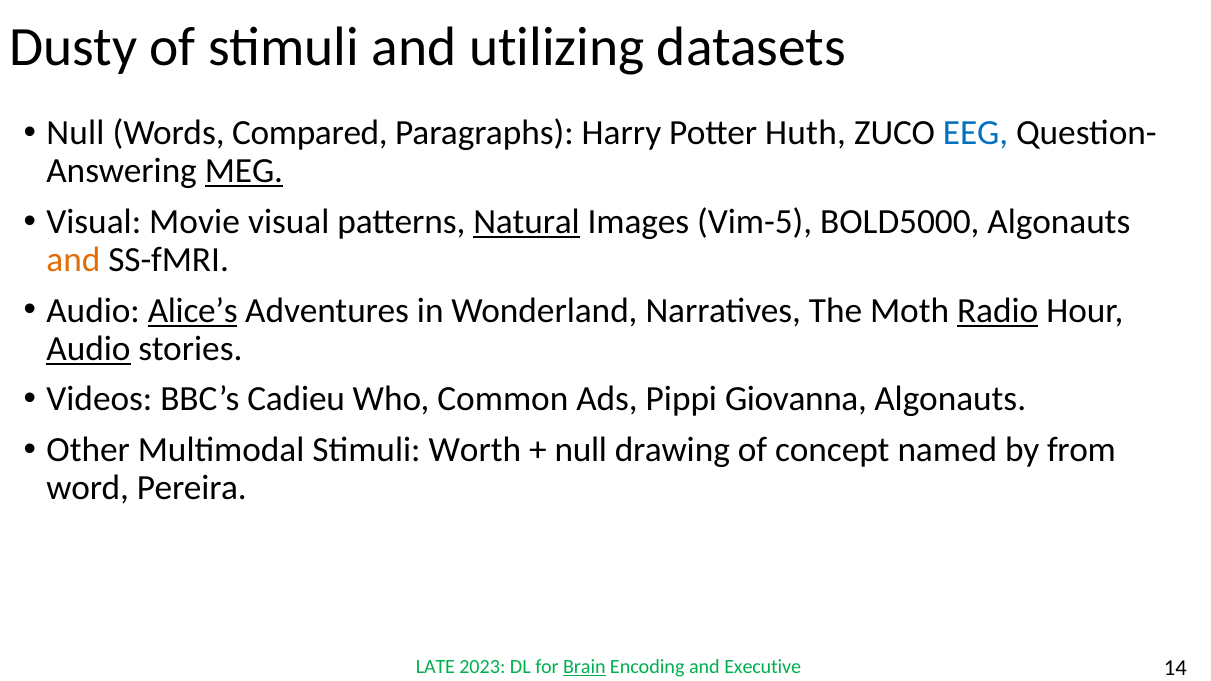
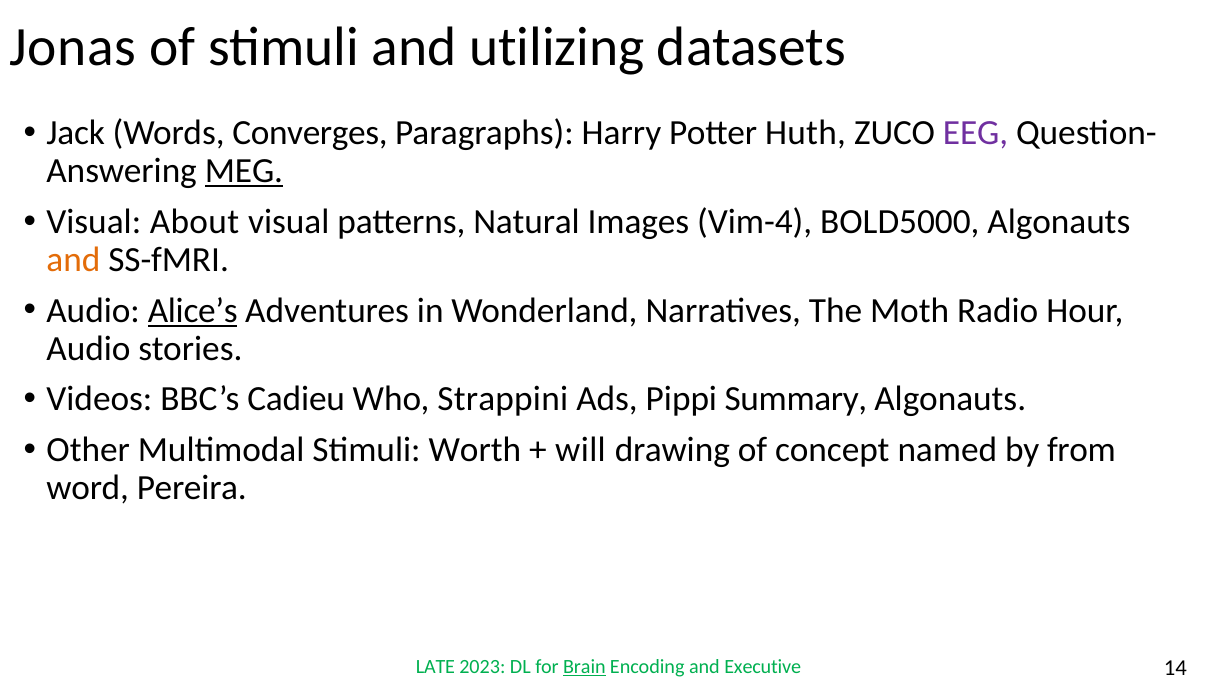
Dusty: Dusty -> Jonas
Null at (75, 133): Null -> Jack
Compared: Compared -> Converges
EEG colour: blue -> purple
Movie: Movie -> About
Natural underline: present -> none
Vim-5: Vim-5 -> Vim-4
Radio underline: present -> none
Audio at (89, 349) underline: present -> none
Common: Common -> Strappini
Giovanna: Giovanna -> Summary
null at (581, 450): null -> will
